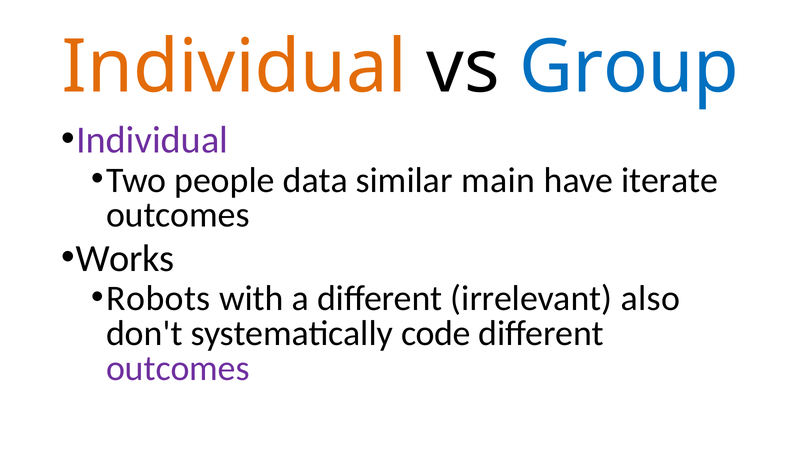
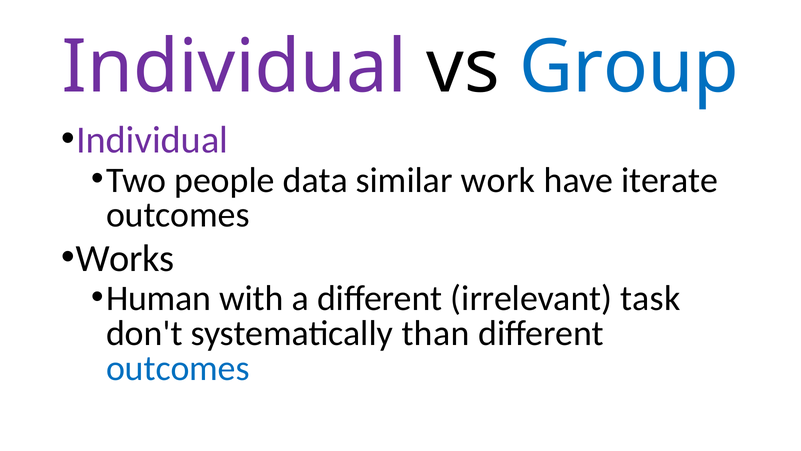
Individual at (235, 67) colour: orange -> purple
main: main -> work
Robots: Robots -> Human
also: also -> task
code: code -> than
outcomes at (178, 368) colour: purple -> blue
